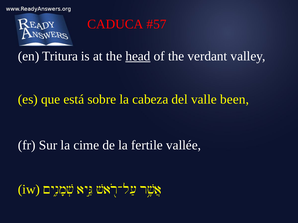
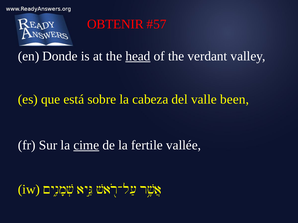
CADUCA: CADUCA -> OBTENIR
Tritura: Tritura -> Donde
cime underline: none -> present
